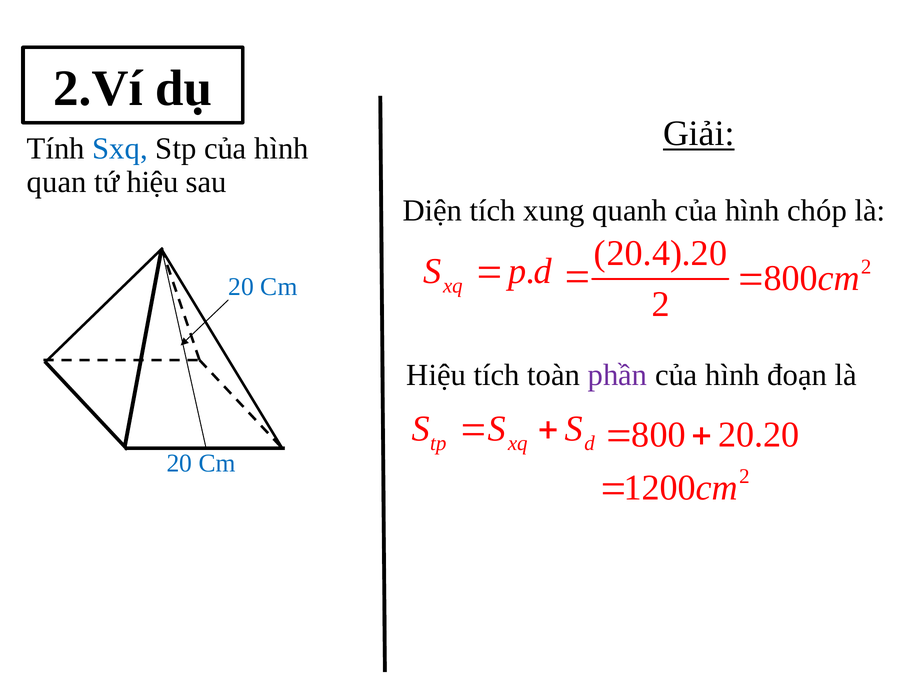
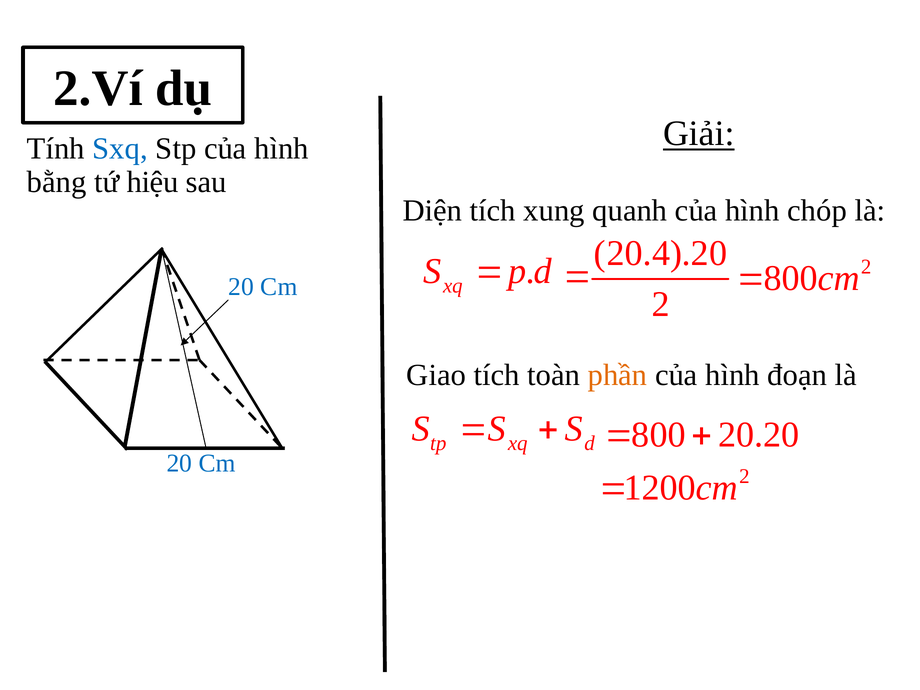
quan: quan -> bằng
Hiệu at (436, 375): Hiệu -> Giao
phần colour: purple -> orange
